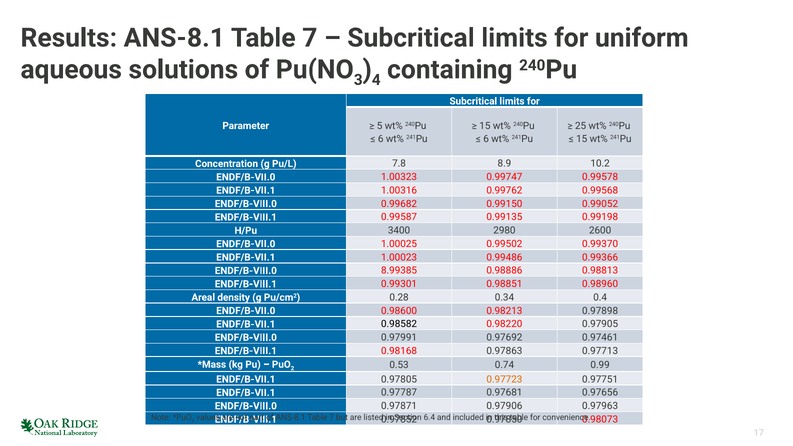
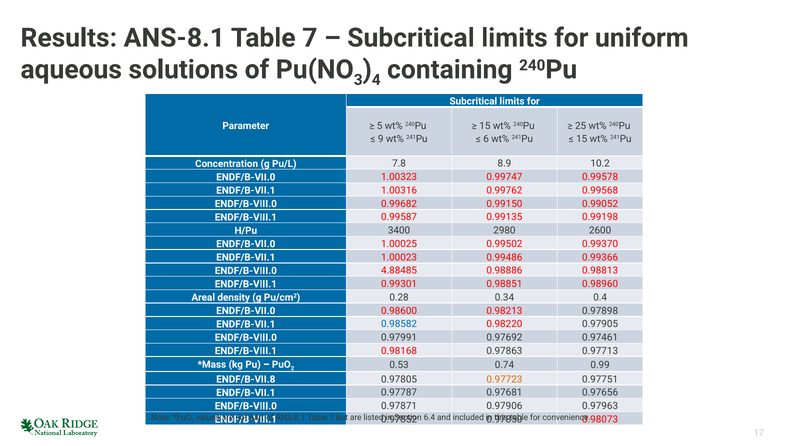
6 at (381, 139): 6 -> 9
8.99385: 8.99385 -> 4.88485
0.98582 colour: black -> blue
ENDF/B-VII.1 at (246, 379): ENDF/B-VII.1 -> ENDF/B-VII.8
